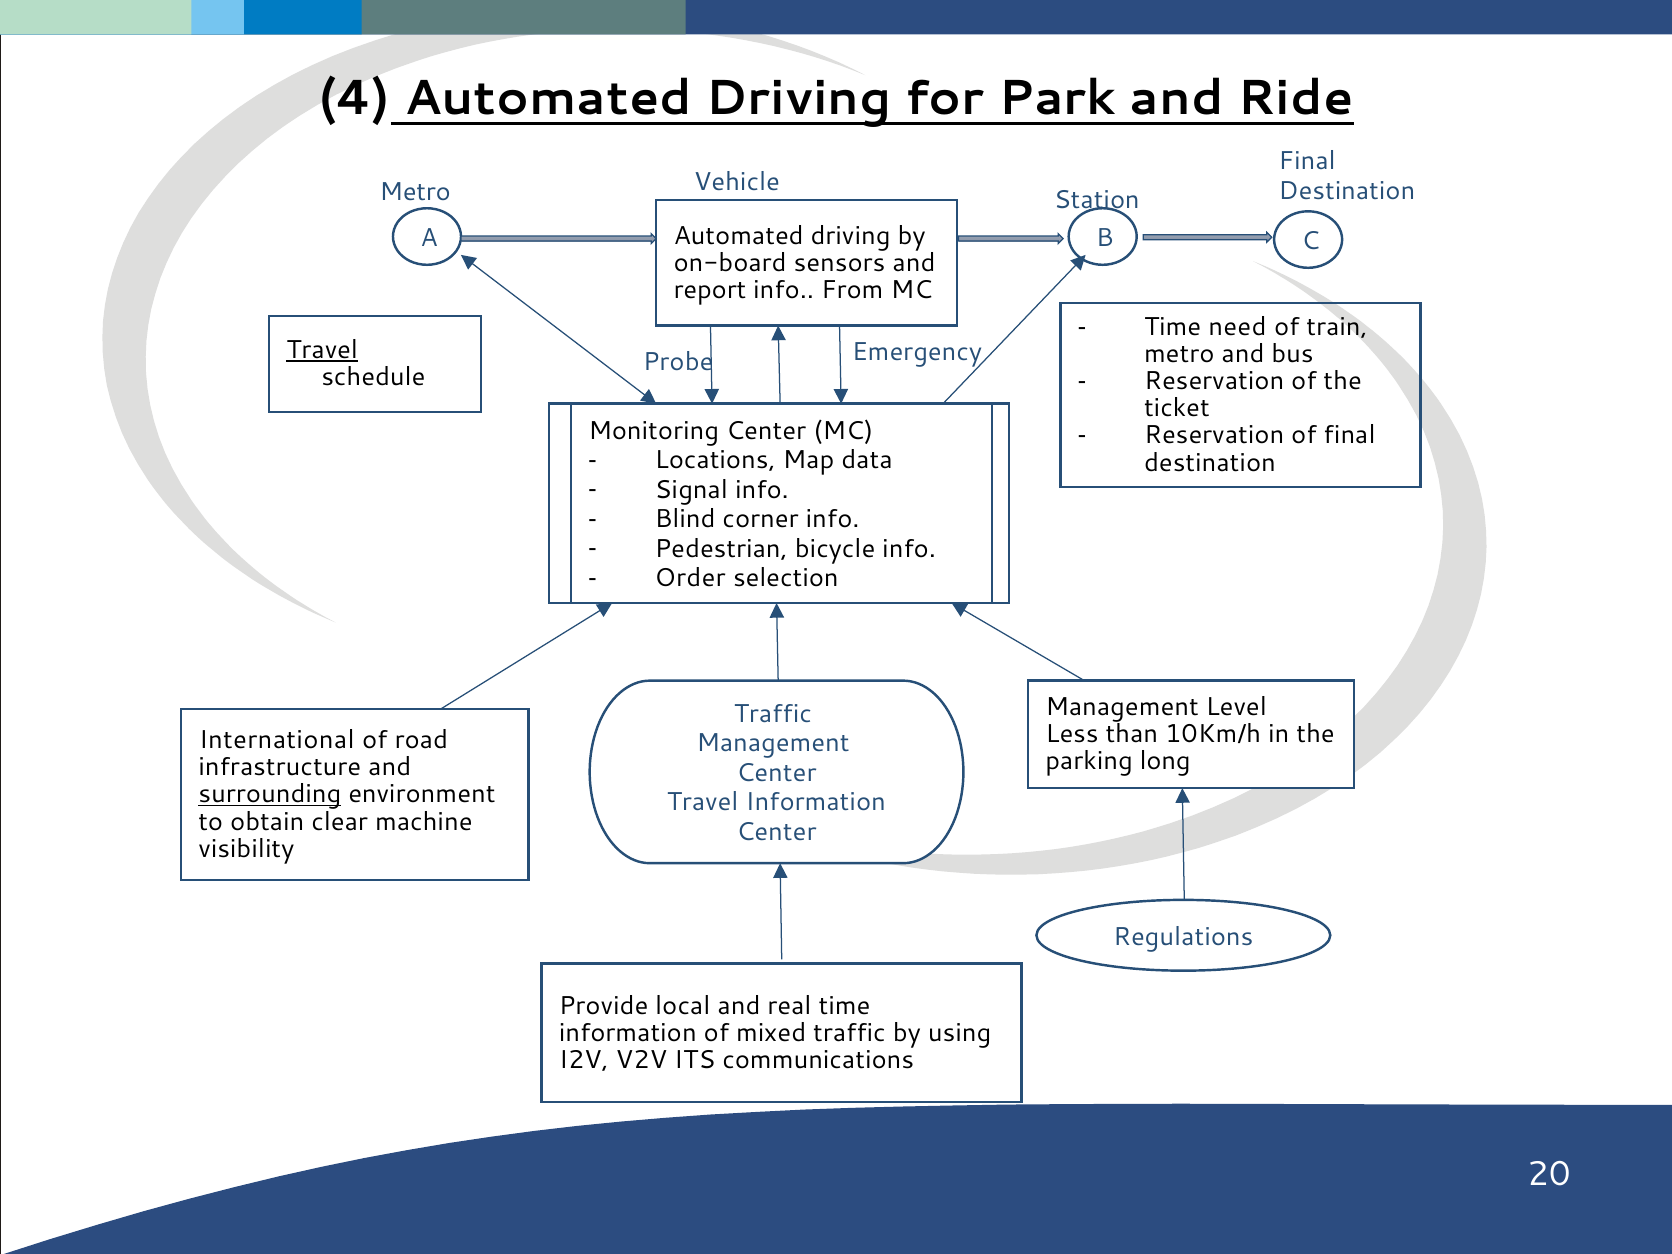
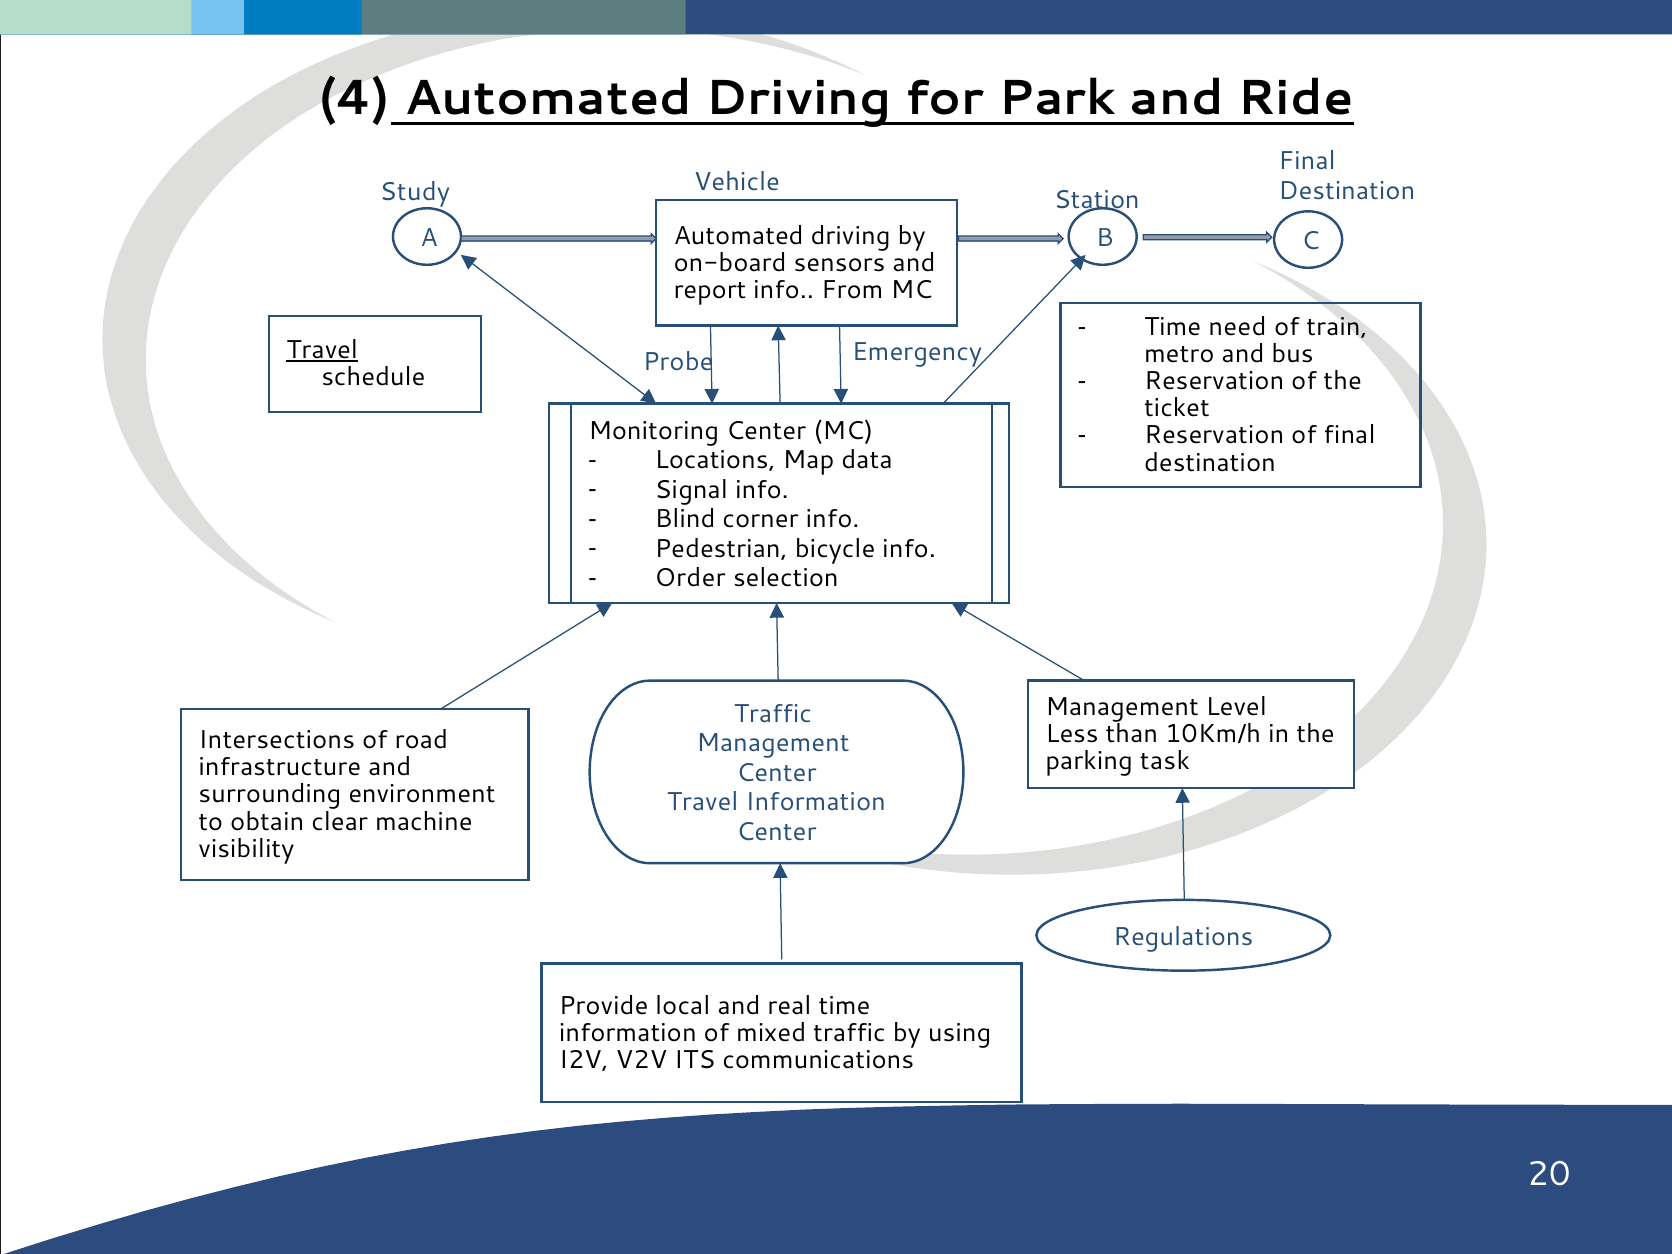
Metro at (415, 192): Metro -> Study
International: International -> Intersections
long: long -> task
surrounding underline: present -> none
